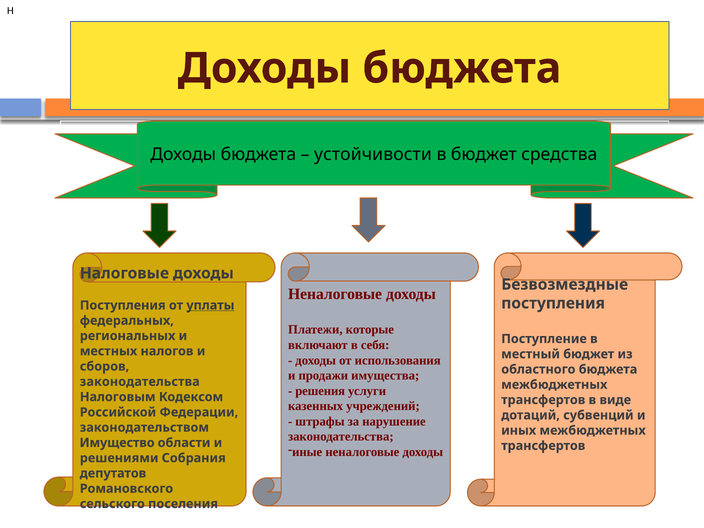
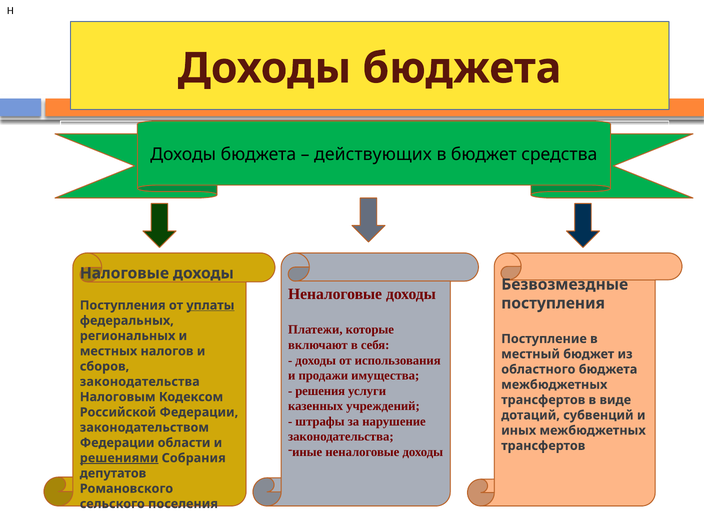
устойчивости: устойчивости -> действующих
Имущество at (117, 443): Имущество -> Федерации
решениями underline: none -> present
